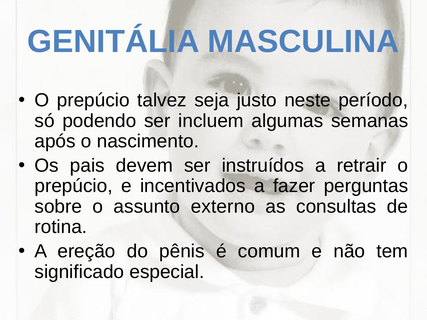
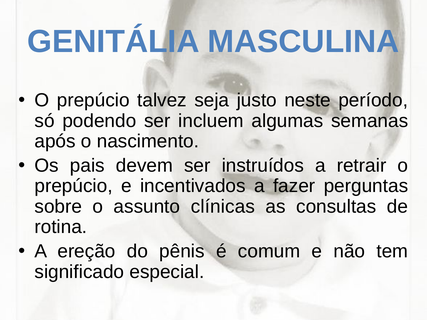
externo: externo -> clínicas
